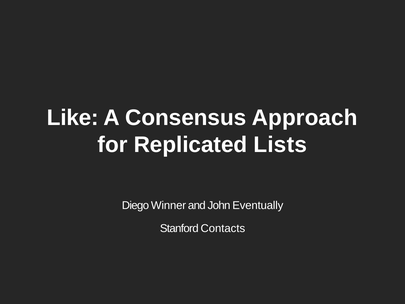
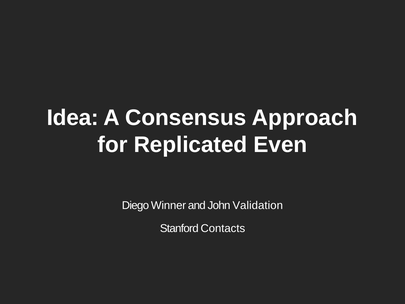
Like: Like -> Idea
Lists: Lists -> Even
Eventually: Eventually -> Validation
